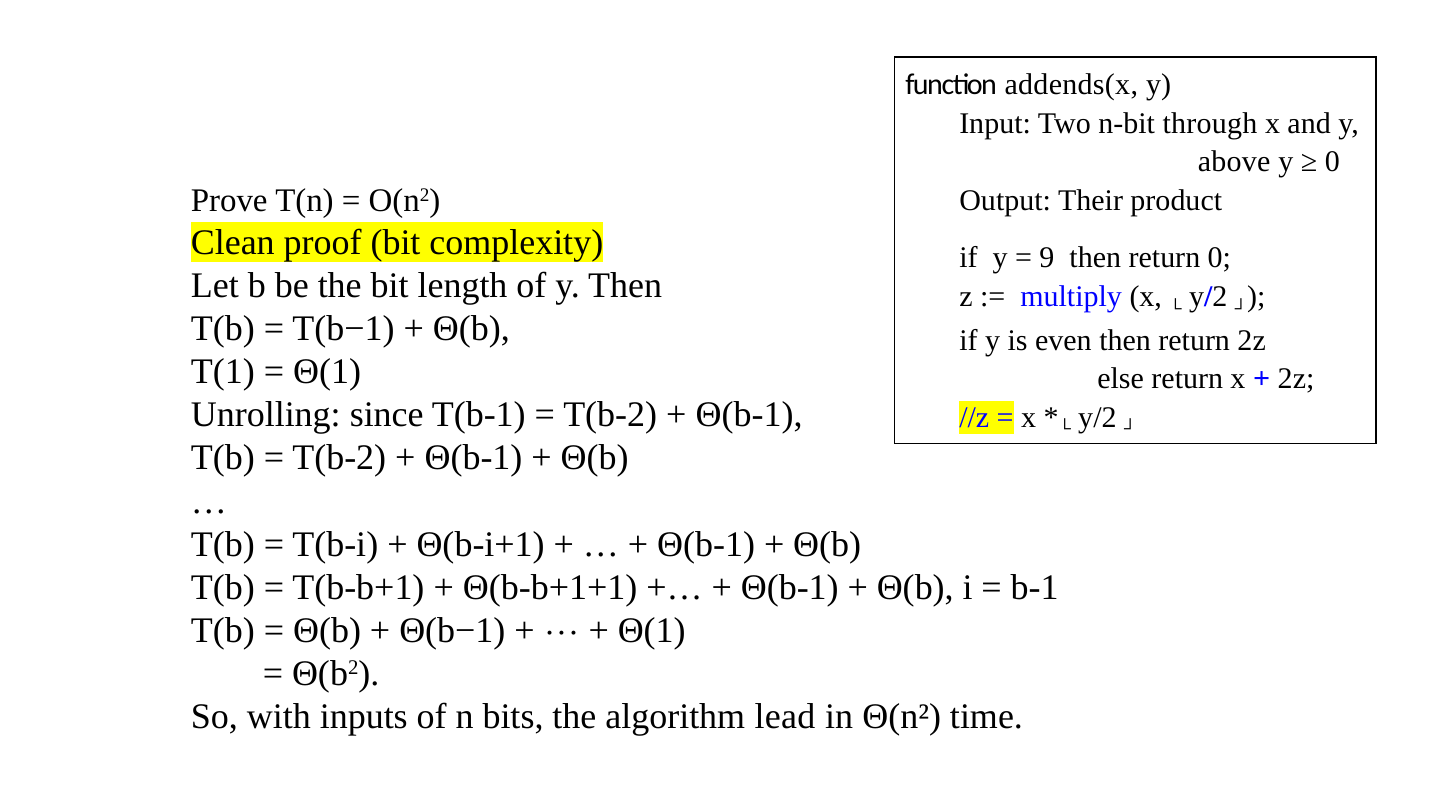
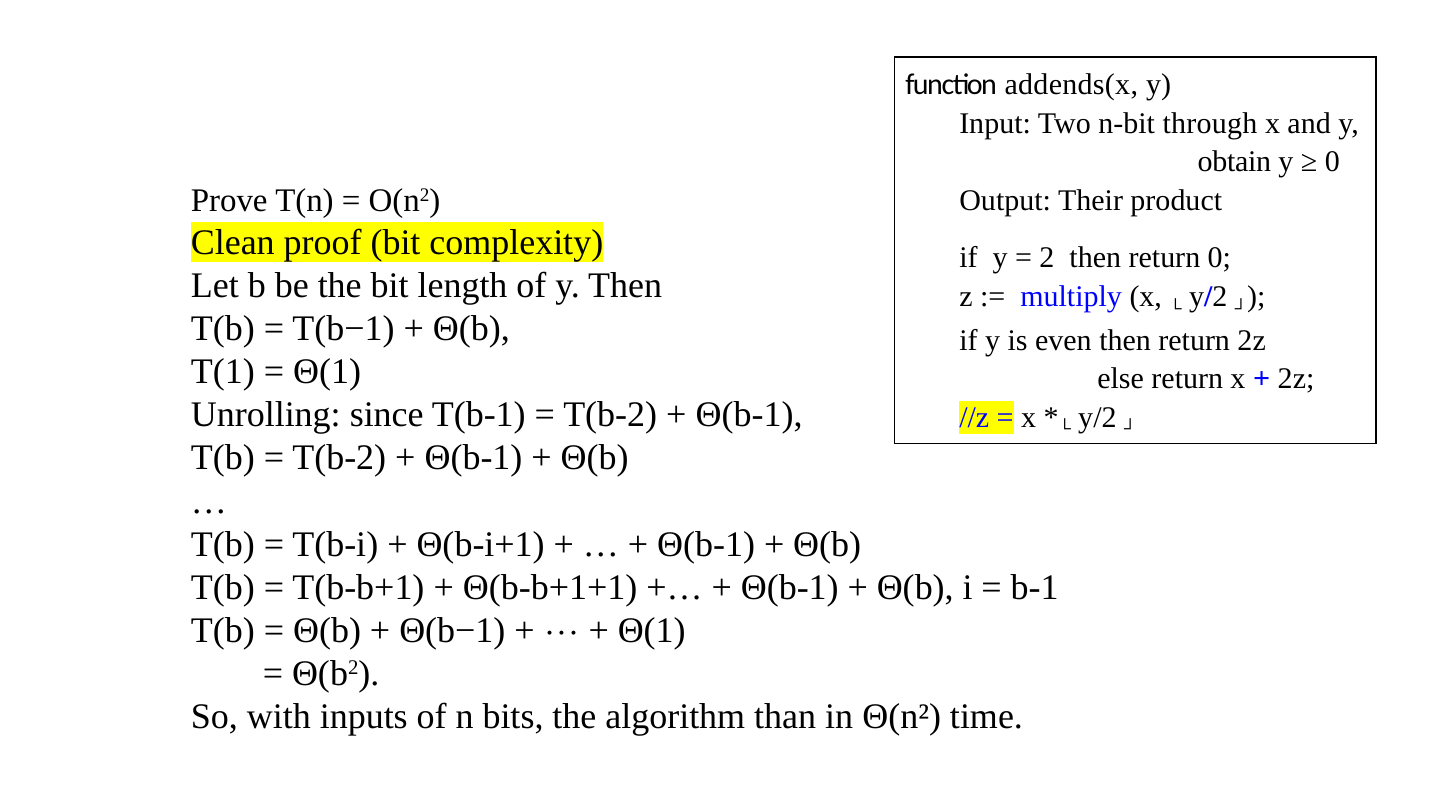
above: above -> obtain
9: 9 -> 2
lead: lead -> than
